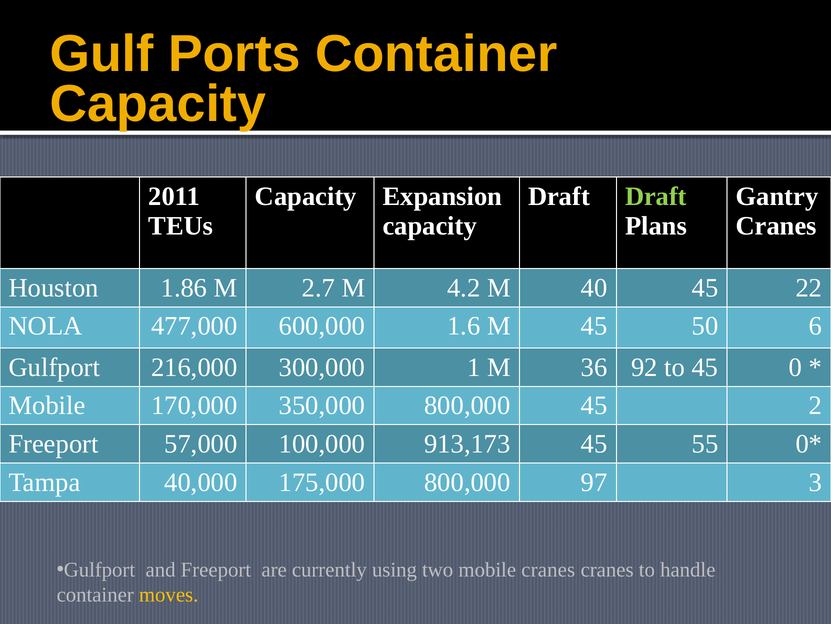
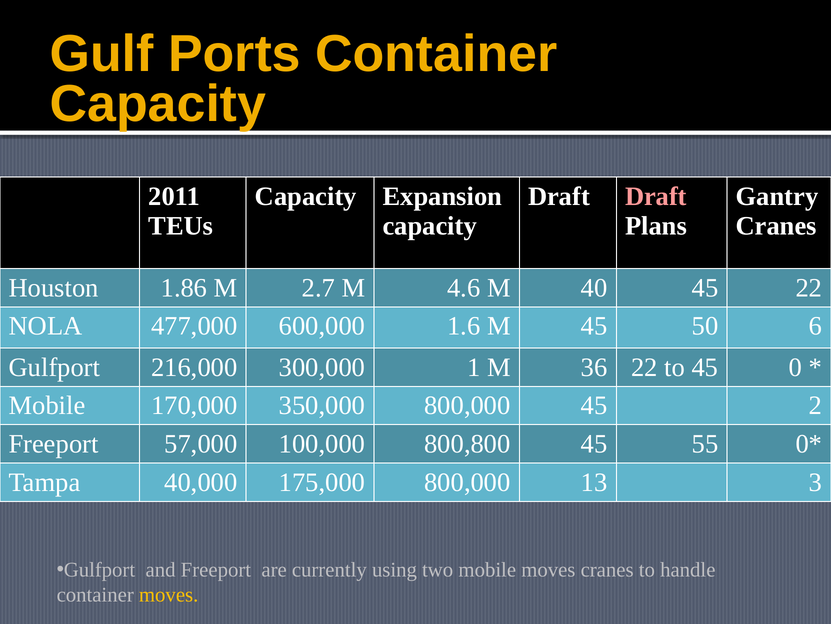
Draft at (656, 196) colour: light green -> pink
4.2: 4.2 -> 4.6
36 92: 92 -> 22
913,173: 913,173 -> 800,800
97: 97 -> 13
mobile cranes: cranes -> moves
